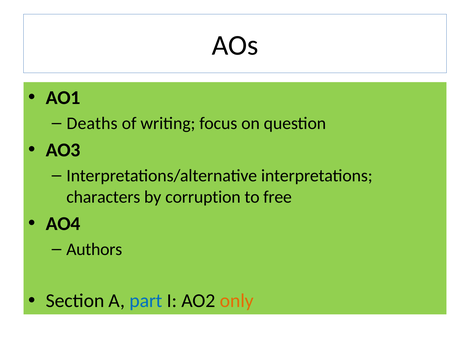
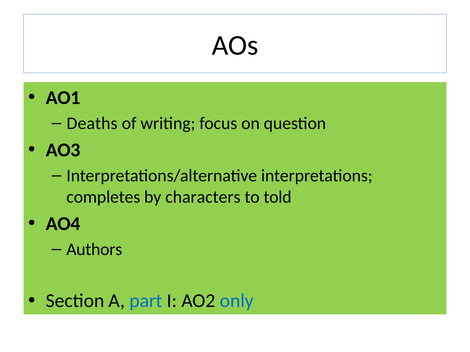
characters: characters -> completes
corruption: corruption -> characters
free: free -> told
only colour: orange -> blue
